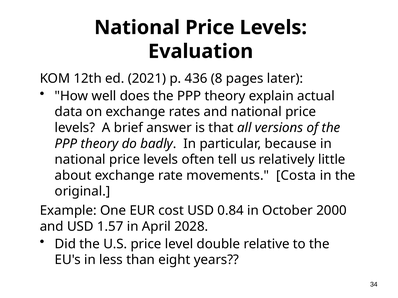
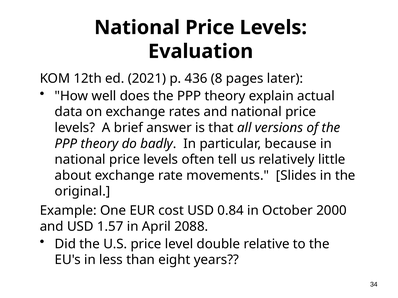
Costa: Costa -> Slides
2028: 2028 -> 2088
